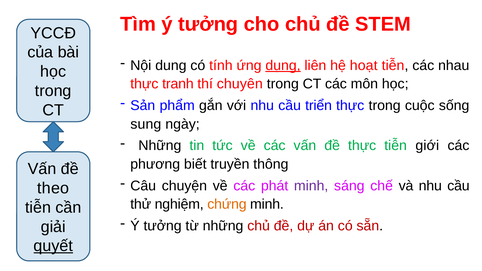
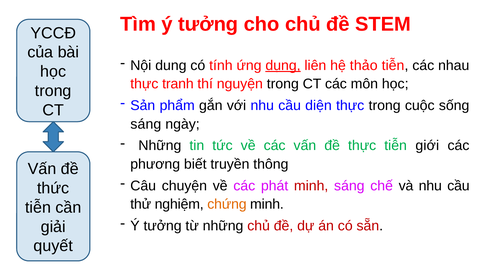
hoạt: hoạt -> thảo
chuyên: chuyên -> nguyện
triển: triển -> diện
sung at (146, 124): sung -> sáng
minh at (311, 186) colour: purple -> red
theo: theo -> thức
quyết underline: present -> none
